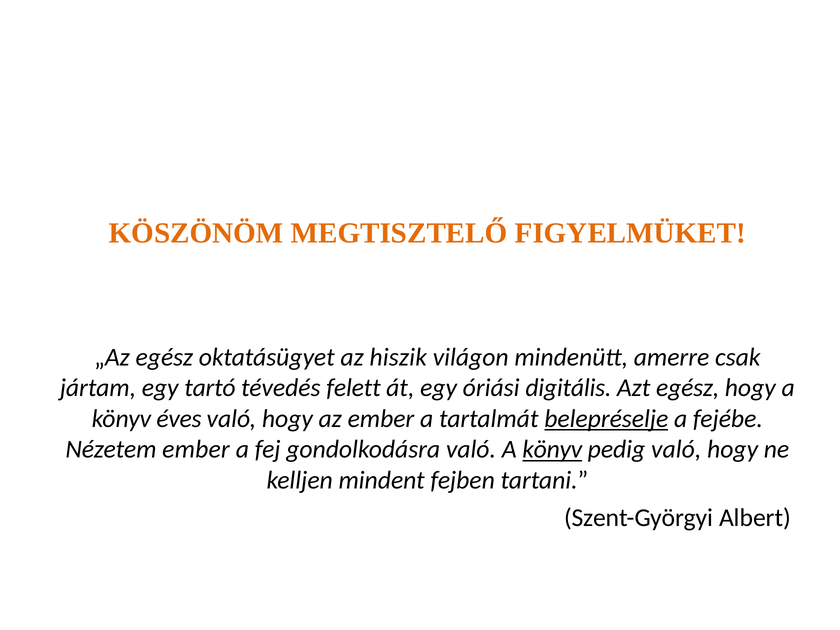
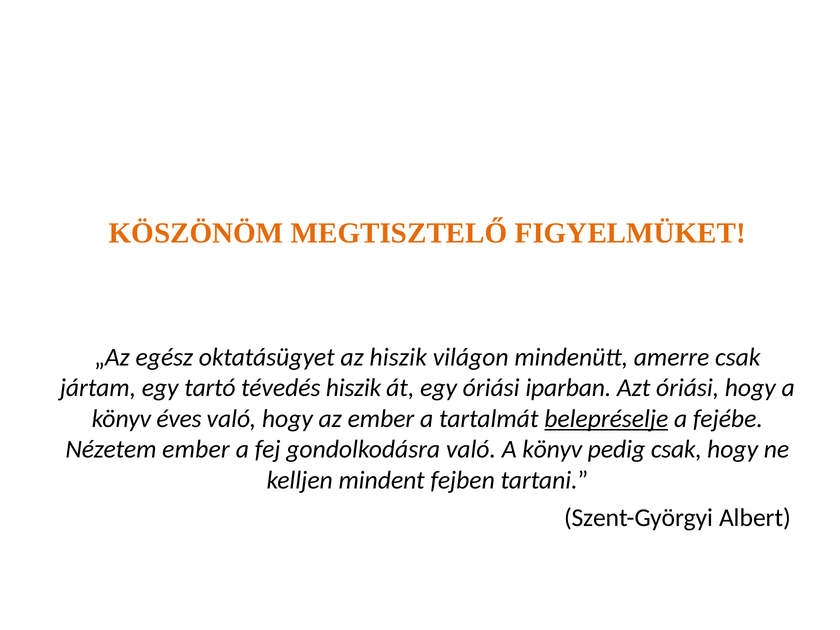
tévedés felett: felett -> hiszik
digitális: digitális -> iparban
Azt egész: egész -> óriási
könyv at (552, 449) underline: present -> none
pedig való: való -> csak
